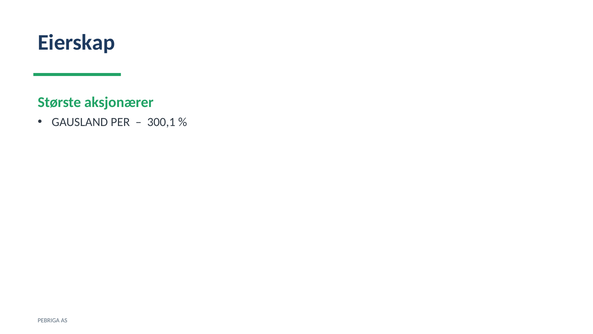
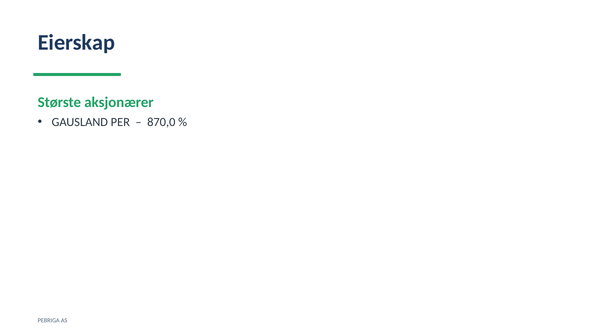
300,1: 300,1 -> 870,0
